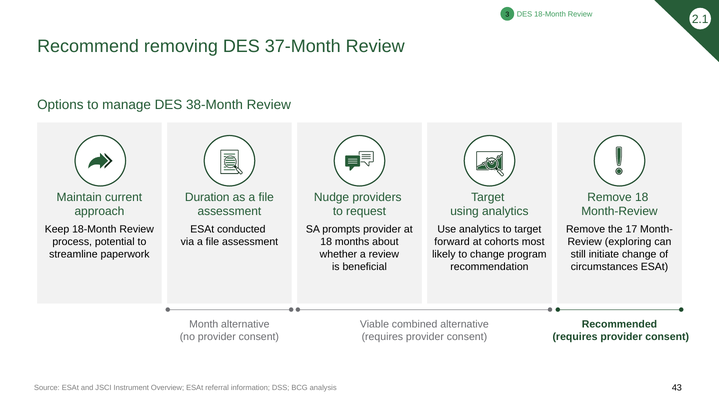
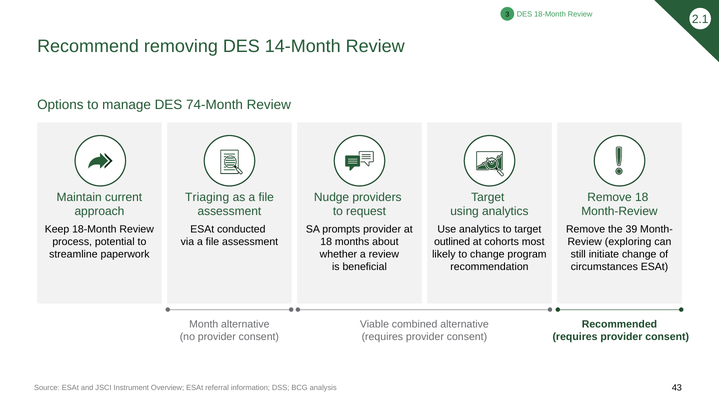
37-Month: 37-Month -> 14-Month
38-Month: 38-Month -> 74-Month
Duration: Duration -> Triaging
17: 17 -> 39
forward: forward -> outlined
